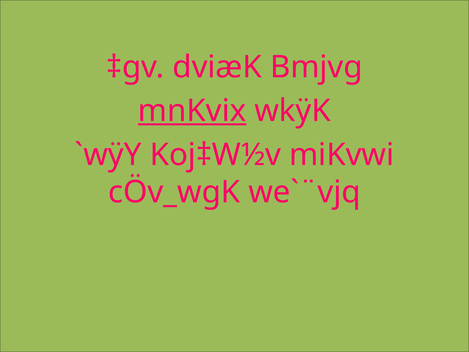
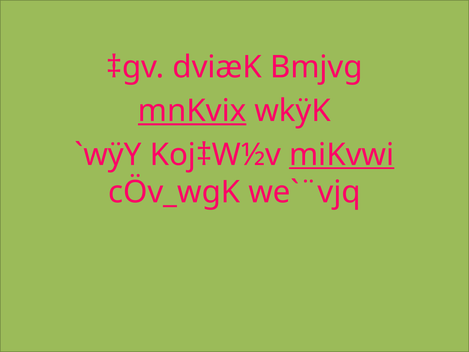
miKvwi underline: none -> present
